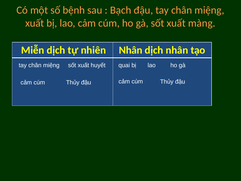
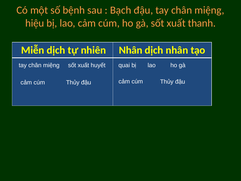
xuất at (35, 23): xuất -> hiệu
màng: màng -> thanh
